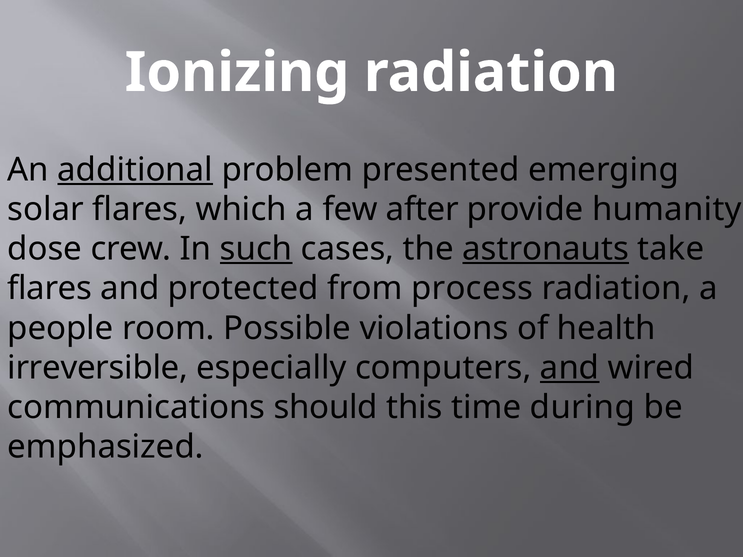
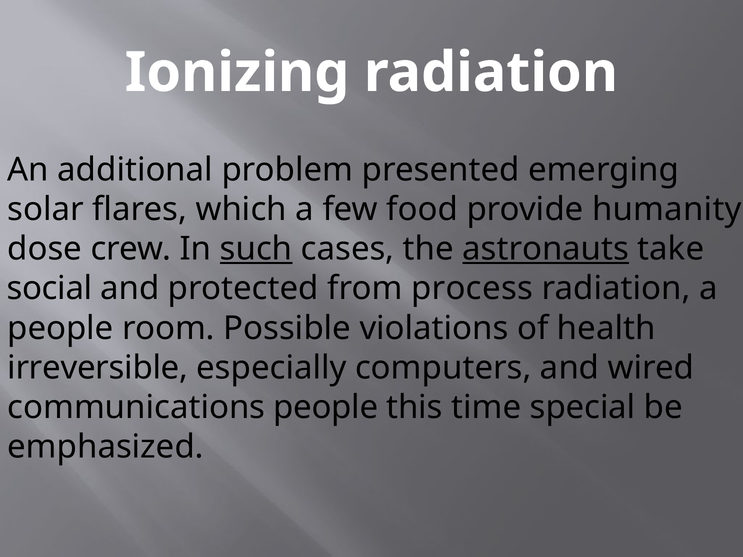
additional underline: present -> none
after: after -> food
flares at (50, 289): flares -> social
and at (570, 368) underline: present -> none
communications should: should -> people
during: during -> special
